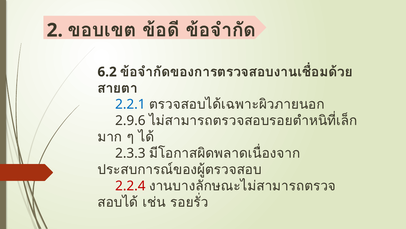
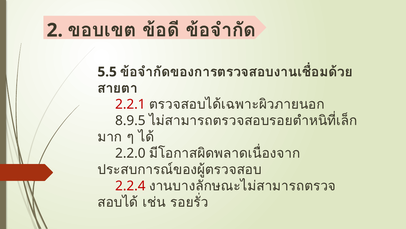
6.2: 6.2 -> 5.5
2.2.1 colour: blue -> red
2.9.6: 2.9.6 -> 8.9.5
2.3.3: 2.3.3 -> 2.2.0
